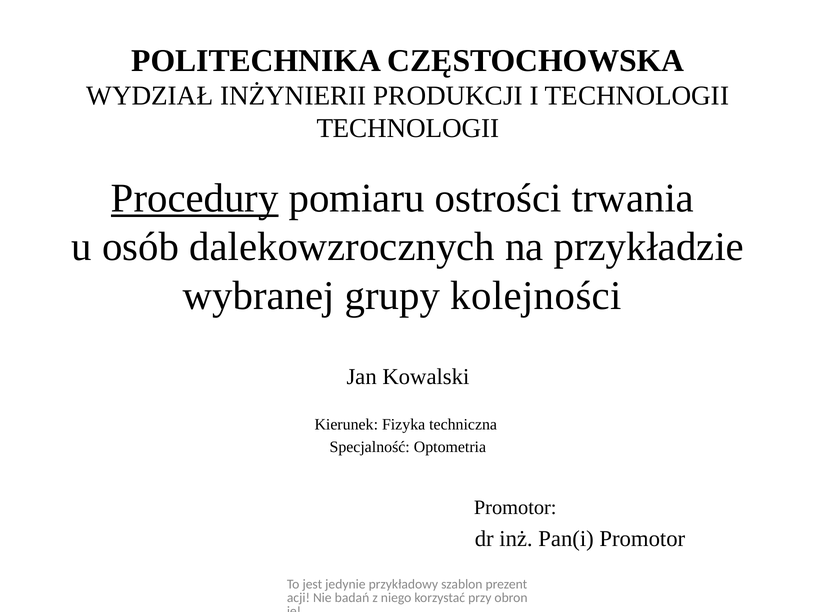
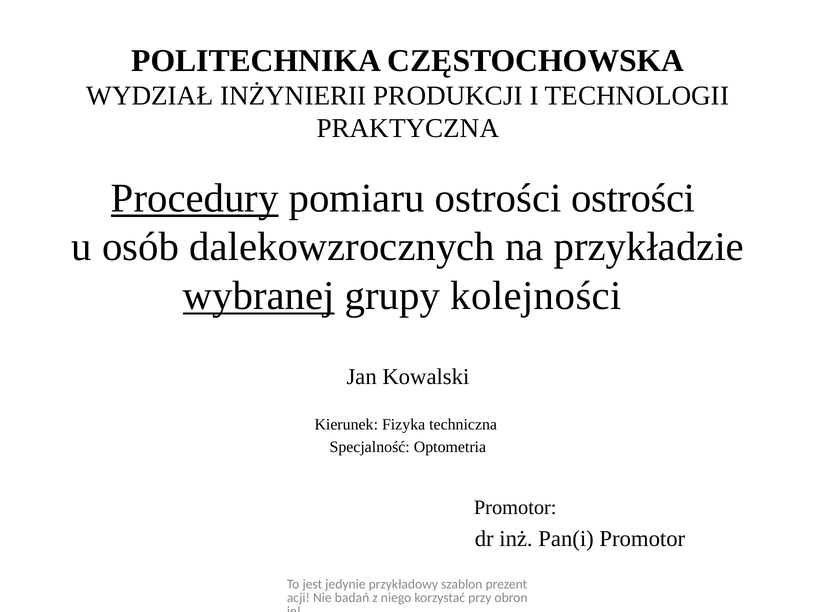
TECHNOLOGII at (408, 128): TECHNOLOGII -> PRAKTYCZNA
ostrości trwania: trwania -> ostrości
wybranej underline: none -> present
